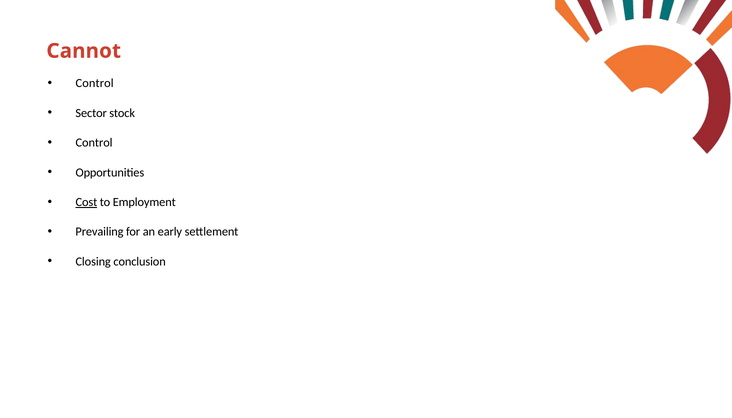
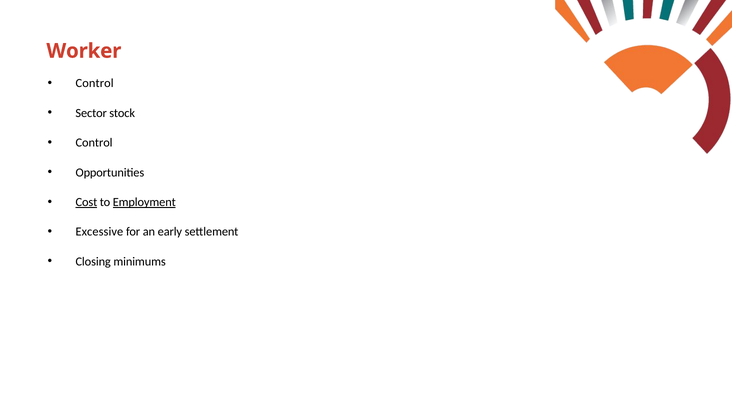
Cannot: Cannot -> Worker
Employment underline: none -> present
Prevailing: Prevailing -> Excessive
conclusion: conclusion -> minimums
